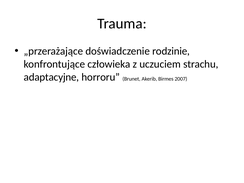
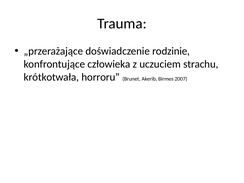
adaptacyjne: adaptacyjne -> krótkotwała
